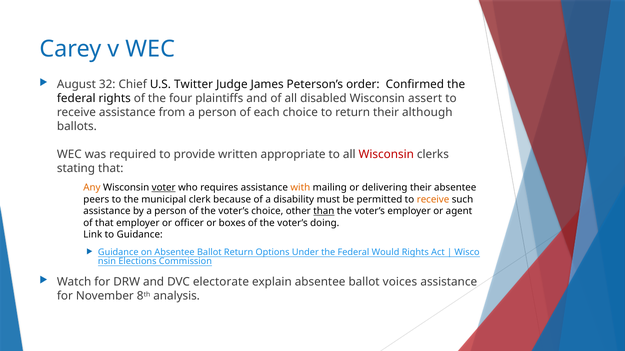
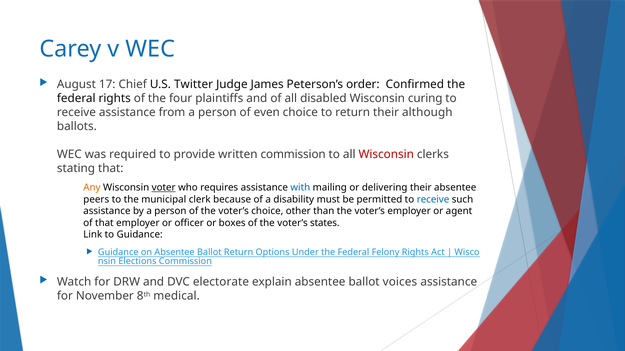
32: 32 -> 17
assert: assert -> curing
each: each -> even
written appropriate: appropriate -> commission
with colour: orange -> blue
receive at (433, 200) colour: orange -> blue
than underline: present -> none
doing: doing -> states
Would: Would -> Felony
analysis: analysis -> medical
